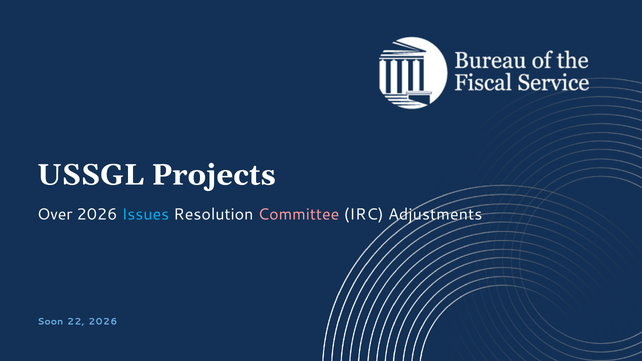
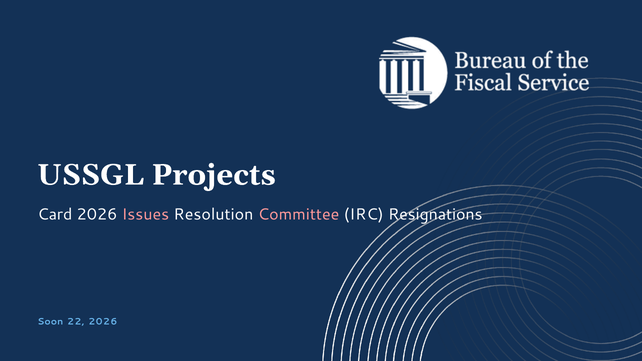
Over: Over -> Card
Issues colour: light blue -> pink
Adjustments: Adjustments -> Resignations
